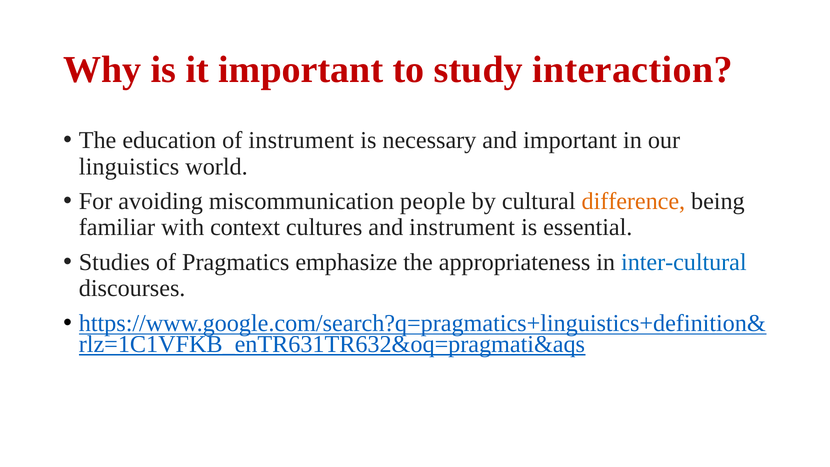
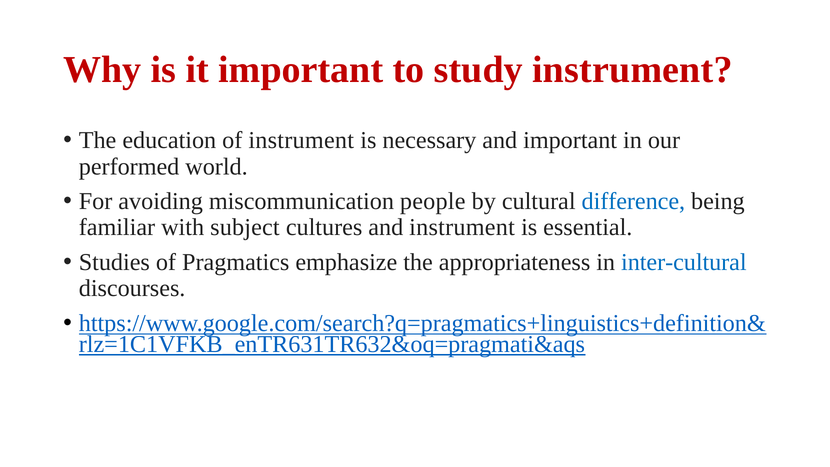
study interaction: interaction -> instrument
linguistics: linguistics -> performed
difference colour: orange -> blue
context: context -> subject
